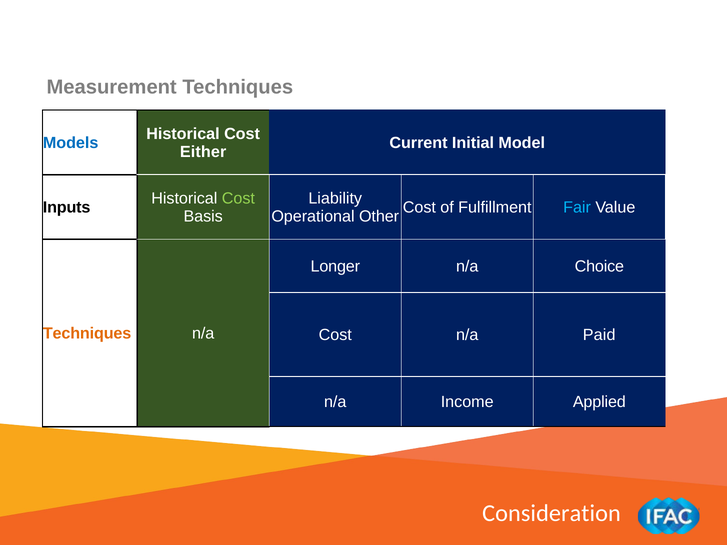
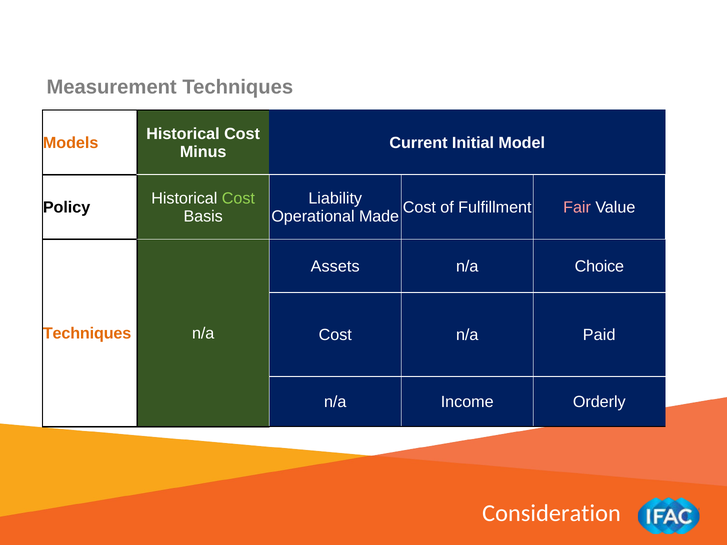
Models colour: blue -> orange
Either: Either -> Minus
Inputs: Inputs -> Policy
Fair colour: light blue -> pink
Other: Other -> Made
Longer: Longer -> Assets
Applied: Applied -> Orderly
